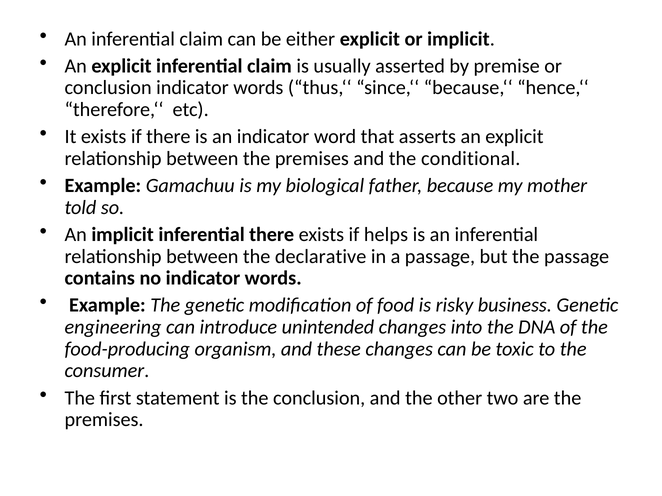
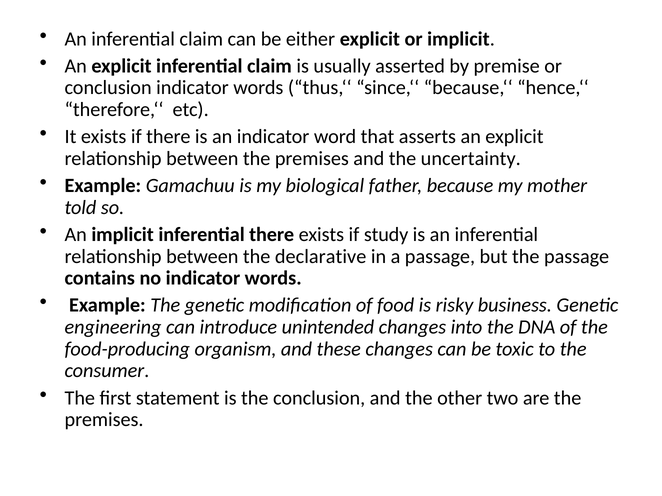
conditional: conditional -> uncertainty
helps: helps -> study
